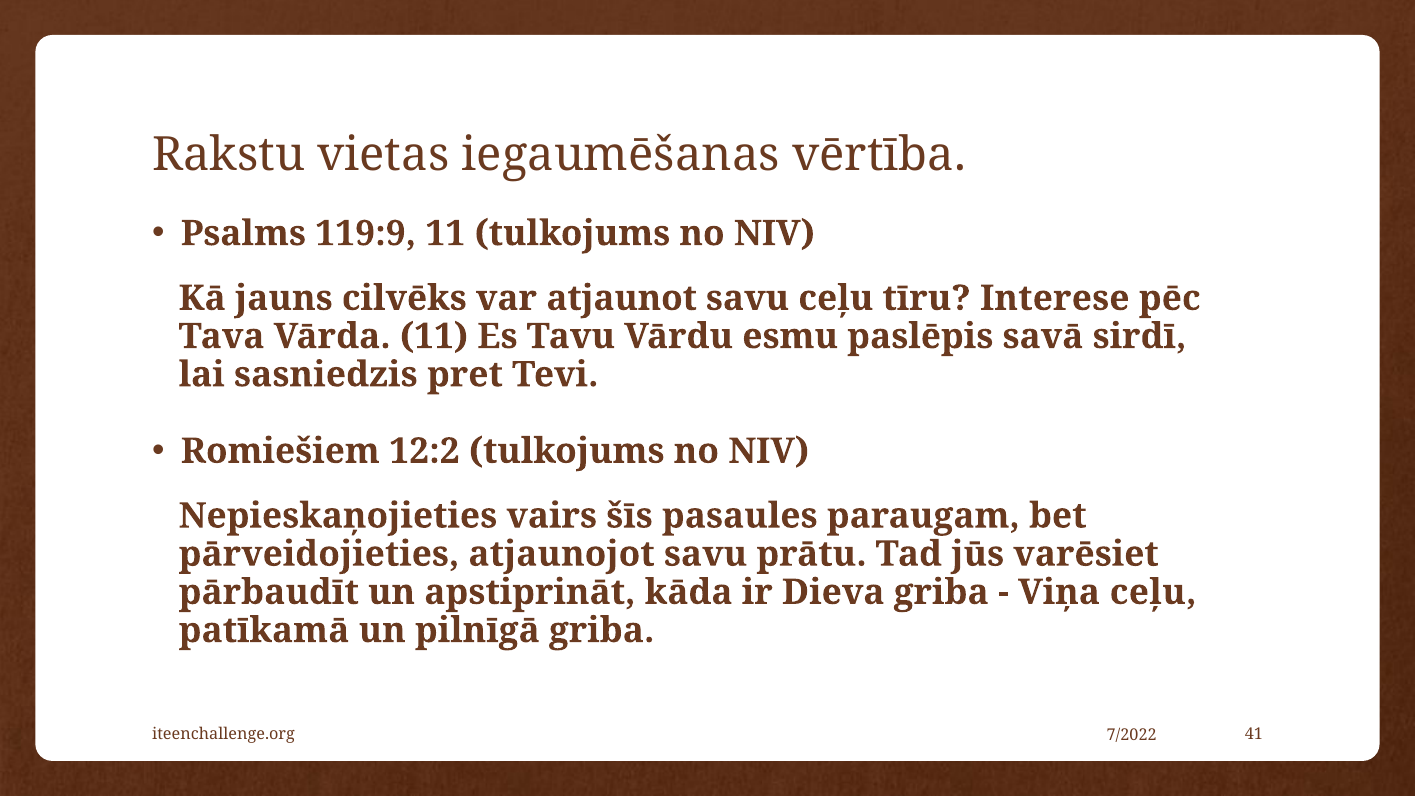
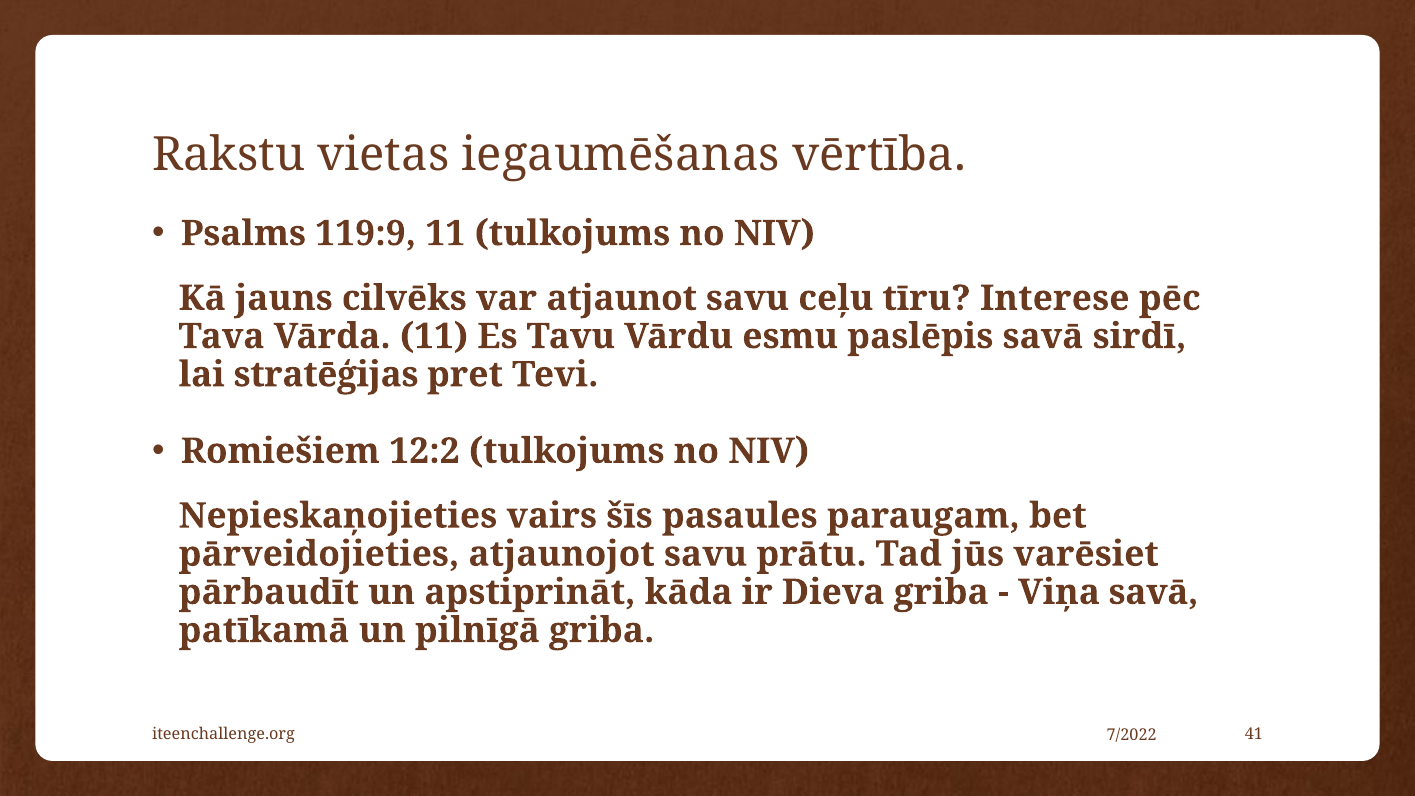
sasniedzis: sasniedzis -> stratēģijas
Viņa ceļu: ceļu -> savā
